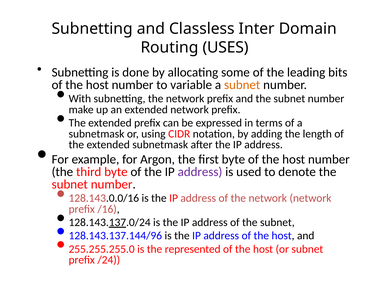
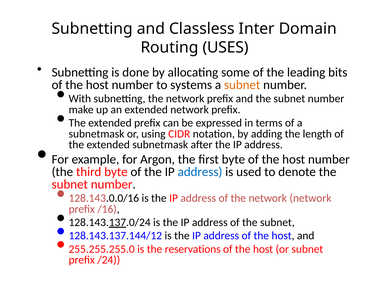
variable: variable -> systems
address at (200, 172) colour: purple -> blue
128.143.137.144/96: 128.143.137.144/96 -> 128.143.137.144/12
represented: represented -> reservations
